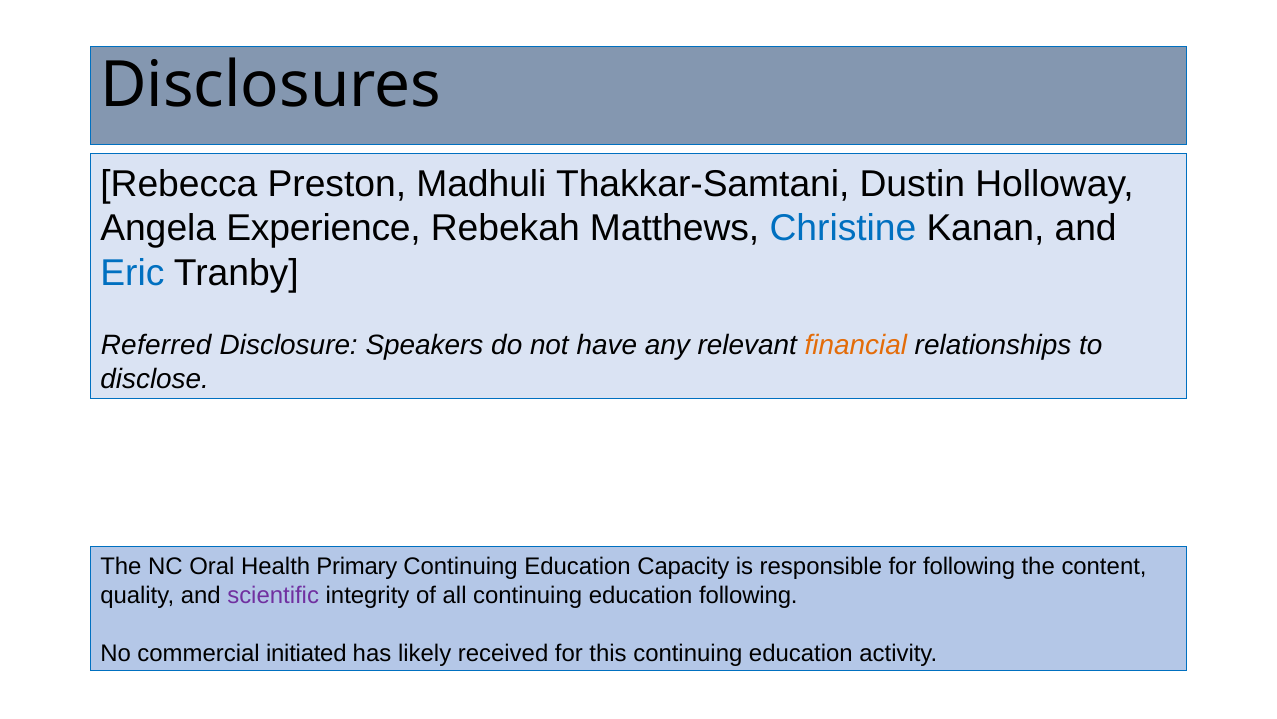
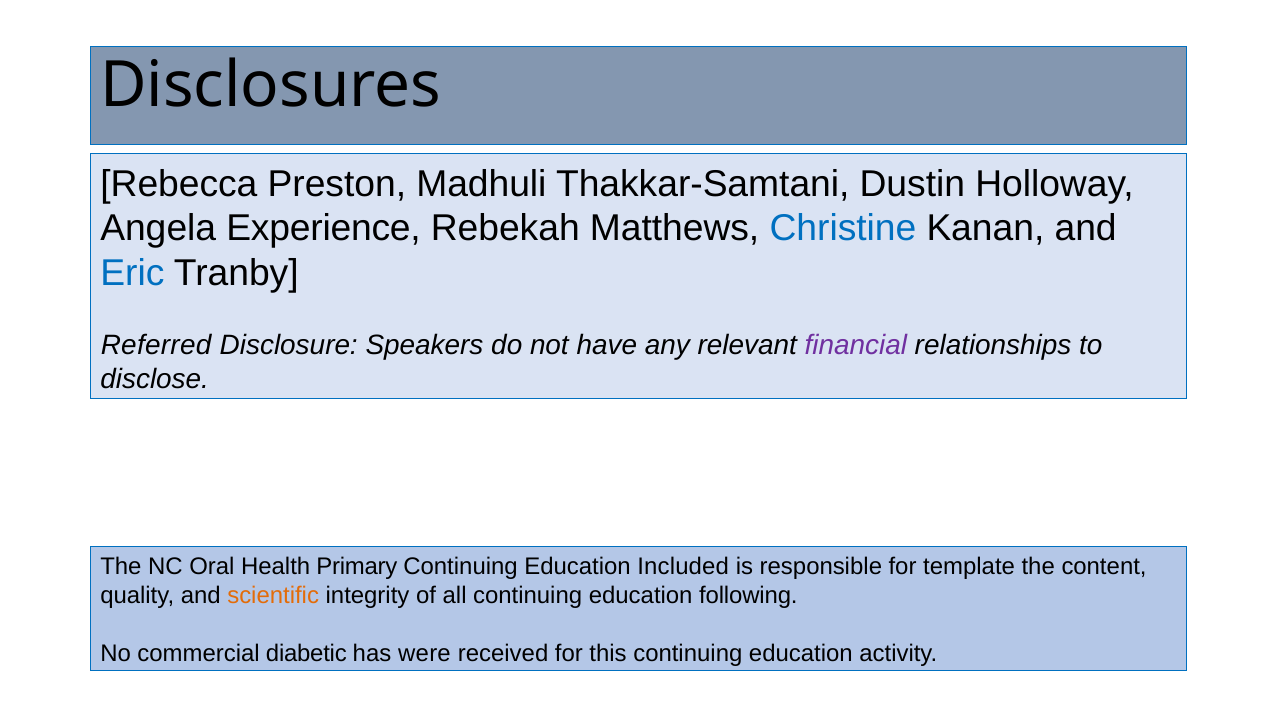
financial colour: orange -> purple
Capacity: Capacity -> Included
for following: following -> template
scientific colour: purple -> orange
initiated: initiated -> diabetic
likely: likely -> were
